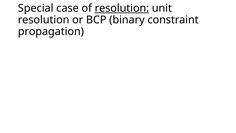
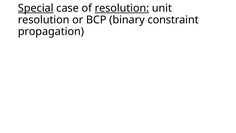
Special underline: none -> present
